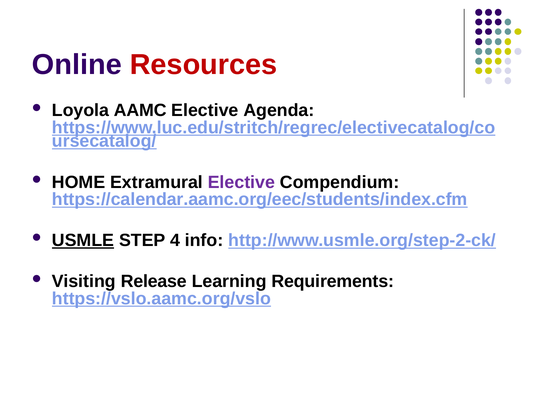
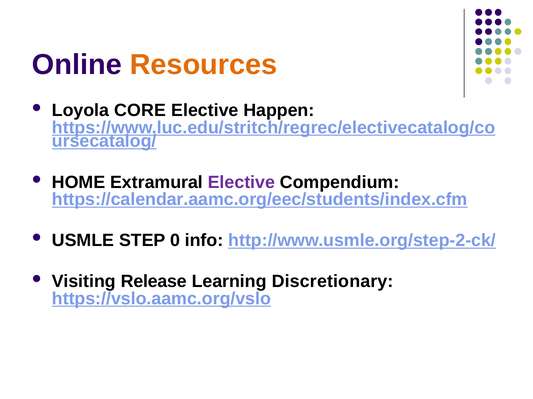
Resources colour: red -> orange
AAMC: AAMC -> CORE
Agenda: Agenda -> Happen
USMLE underline: present -> none
4: 4 -> 0
Requirements: Requirements -> Discretionary
